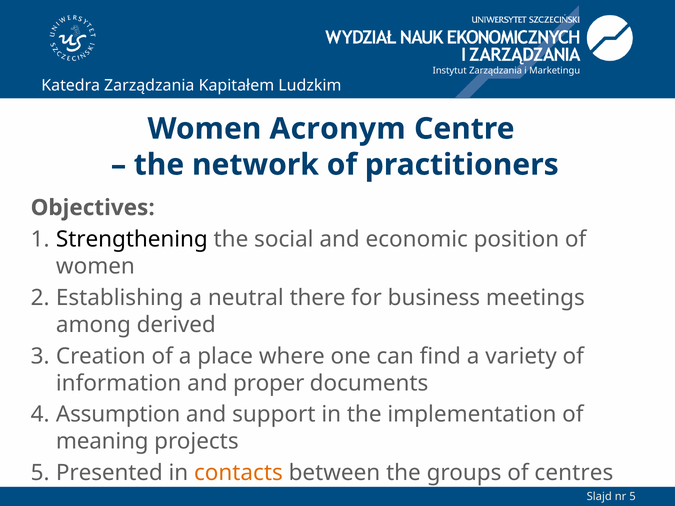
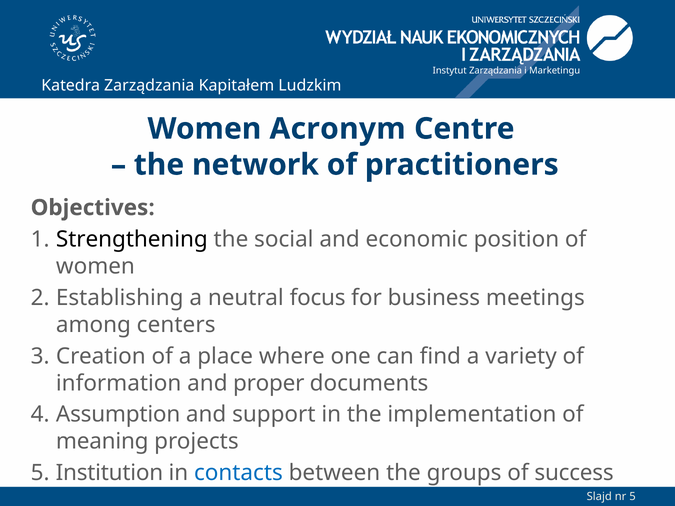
there: there -> focus
derived: derived -> centers
Presented: Presented -> Institution
contacts colour: orange -> blue
centres: centres -> success
